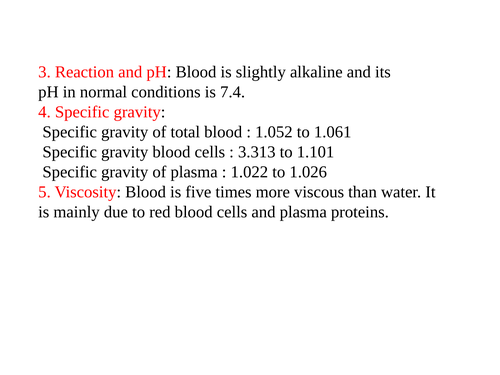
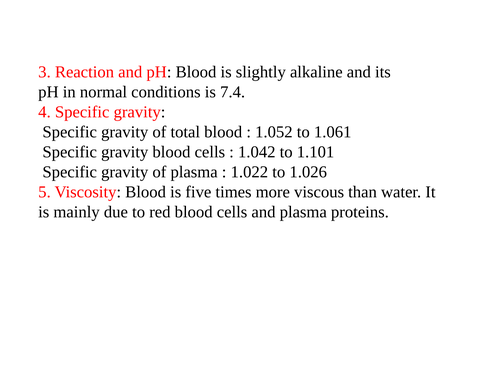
3.313: 3.313 -> 1.042
